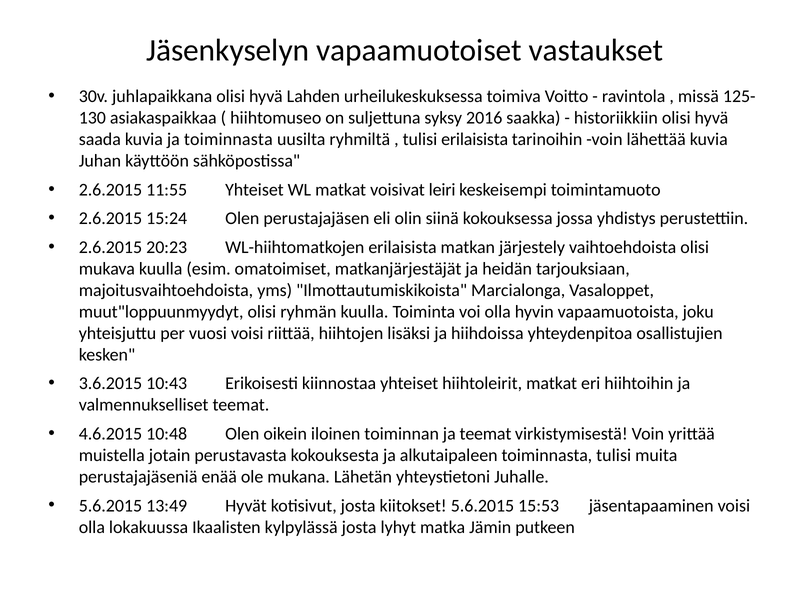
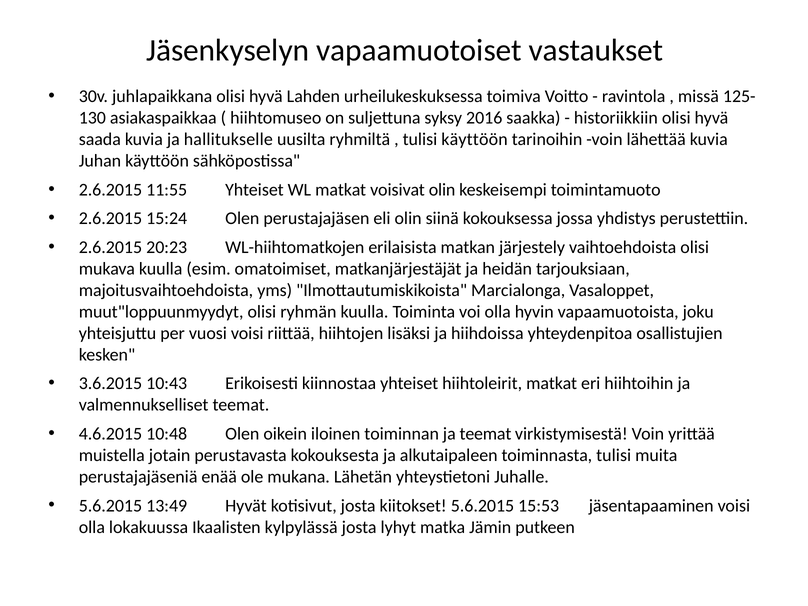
ja toiminnasta: toiminnasta -> hallitukselle
tulisi erilaisista: erilaisista -> käyttöön
voisivat leiri: leiri -> olin
